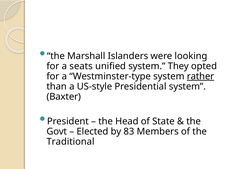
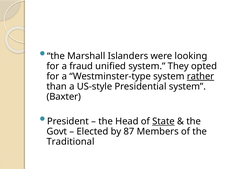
seats: seats -> fraud
State underline: none -> present
83: 83 -> 87
